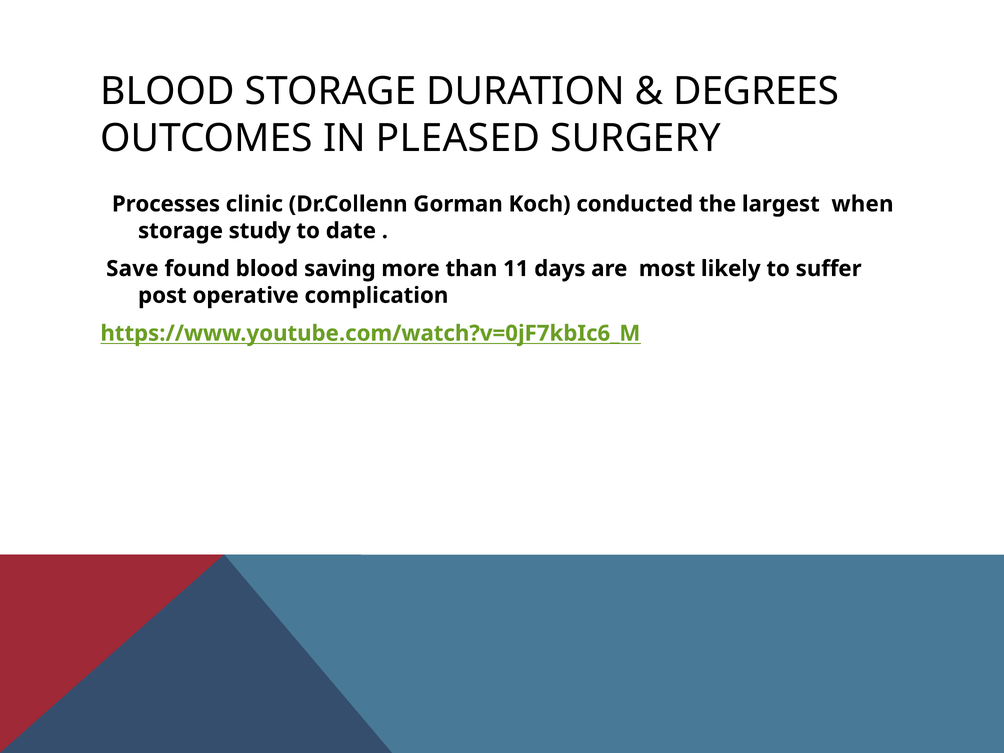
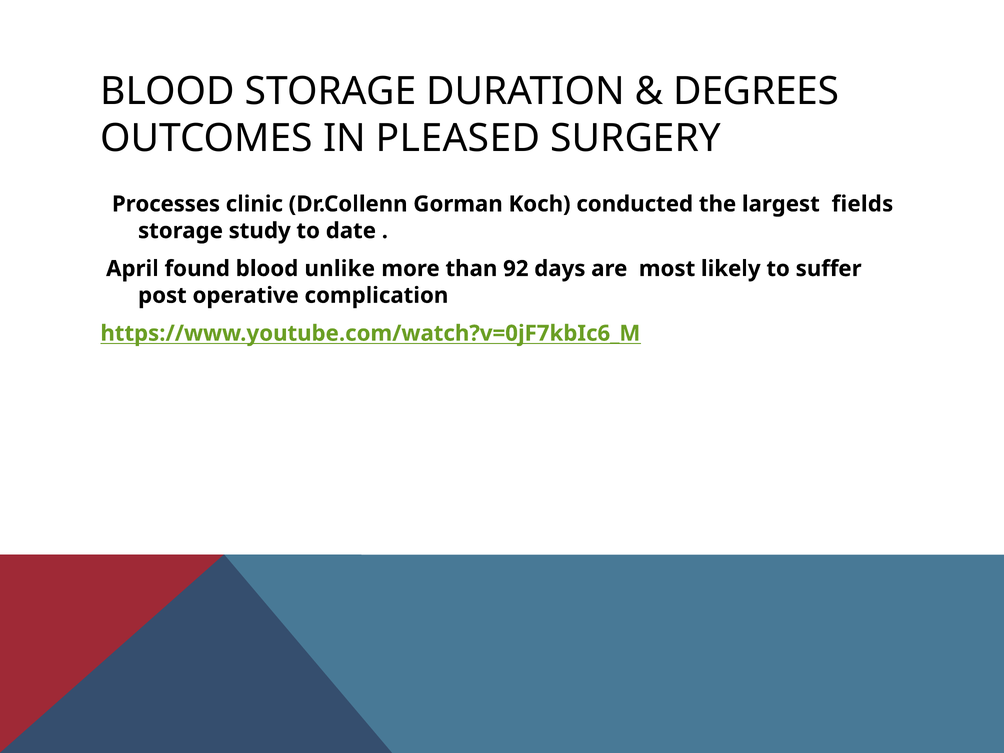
when: when -> fields
Save: Save -> April
saving: saving -> unlike
11: 11 -> 92
